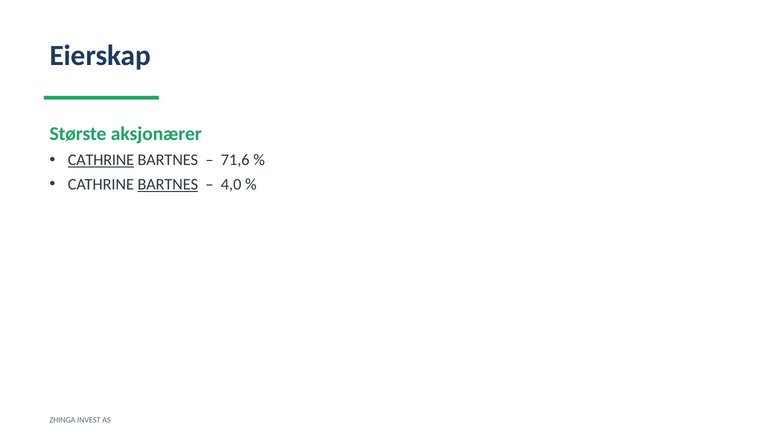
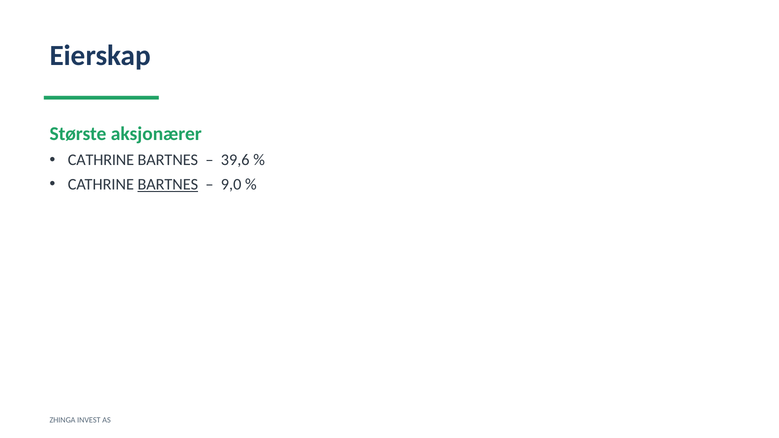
CATHRINE at (101, 160) underline: present -> none
71,6: 71,6 -> 39,6
4,0: 4,0 -> 9,0
